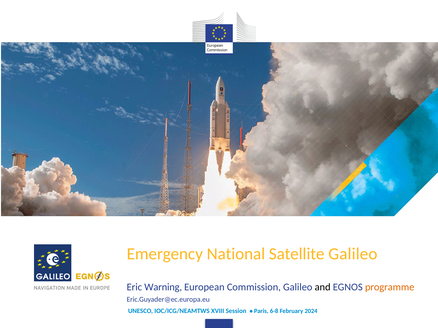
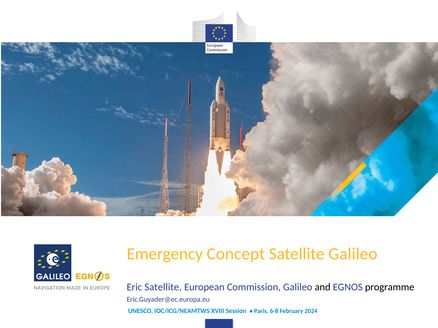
National: National -> Concept
Eric Warning: Warning -> Satellite
programme colour: orange -> black
